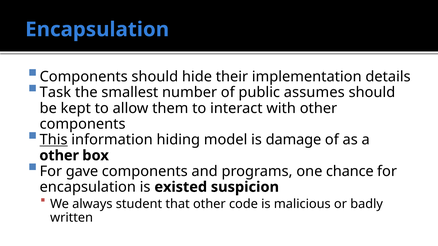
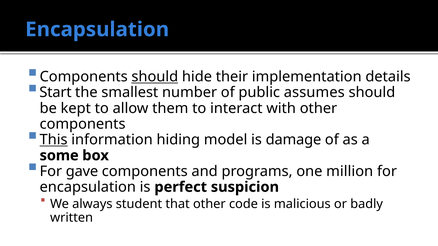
should at (155, 77) underline: none -> present
Task: Task -> Start
other at (59, 156): other -> some
chance: chance -> million
existed: existed -> perfect
